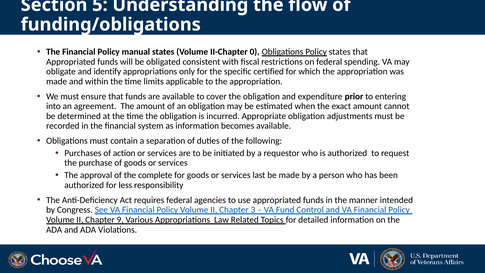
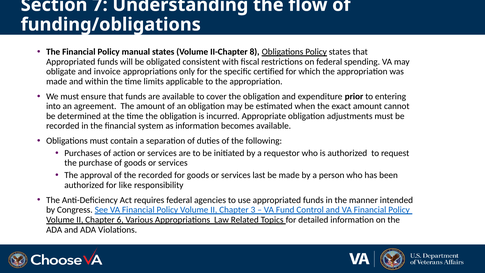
5: 5 -> 7
0: 0 -> 8
identify: identify -> invoice
the complete: complete -> recorded
less: less -> like
9: 9 -> 6
